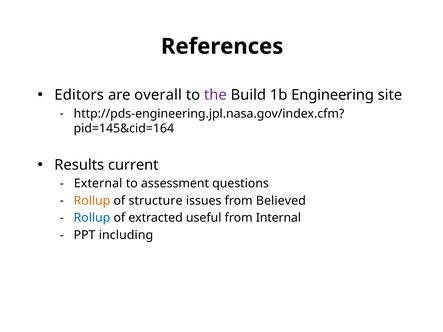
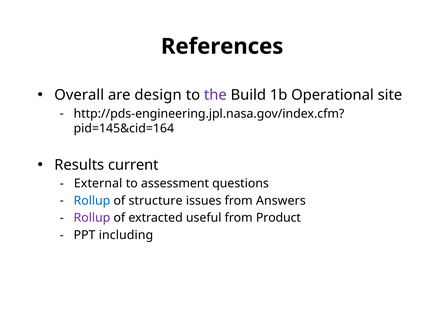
Editors: Editors -> Overall
overall: overall -> design
Engineering: Engineering -> Operational
Rollup at (92, 201) colour: orange -> blue
Believed: Believed -> Answers
Rollup at (92, 218) colour: blue -> purple
Internal: Internal -> Product
